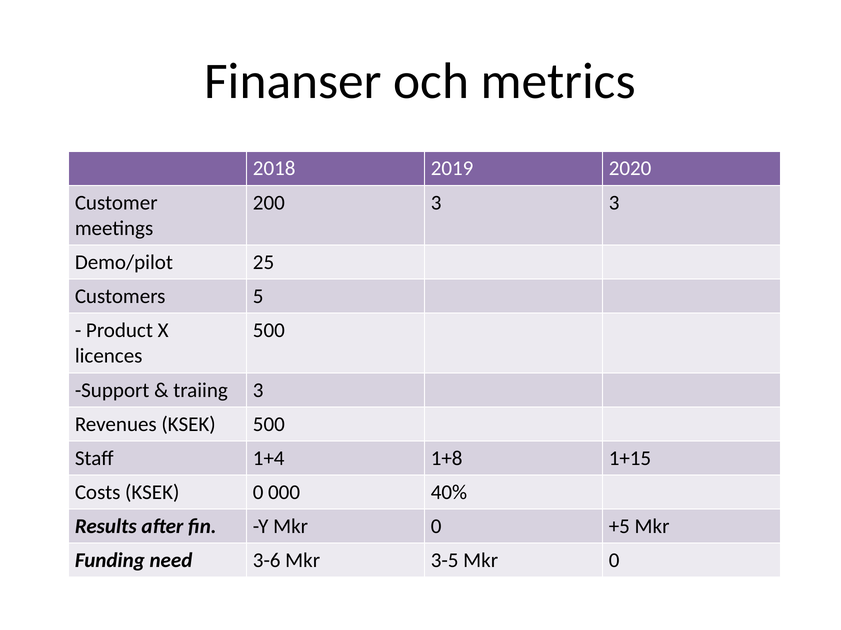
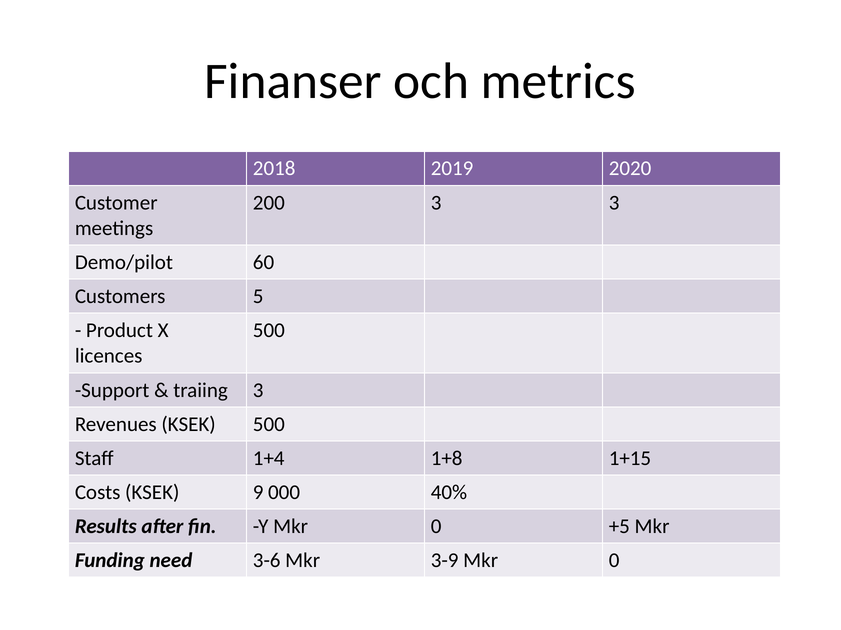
25: 25 -> 60
KSEK 0: 0 -> 9
3-5: 3-5 -> 3-9
